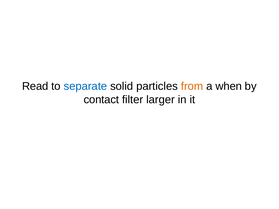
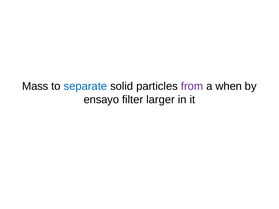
Read: Read -> Mass
from colour: orange -> purple
contact: contact -> ensayo
